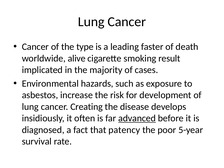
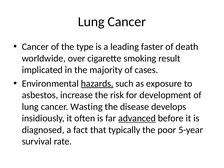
alive: alive -> over
hazards underline: none -> present
Creating: Creating -> Wasting
patency: patency -> typically
